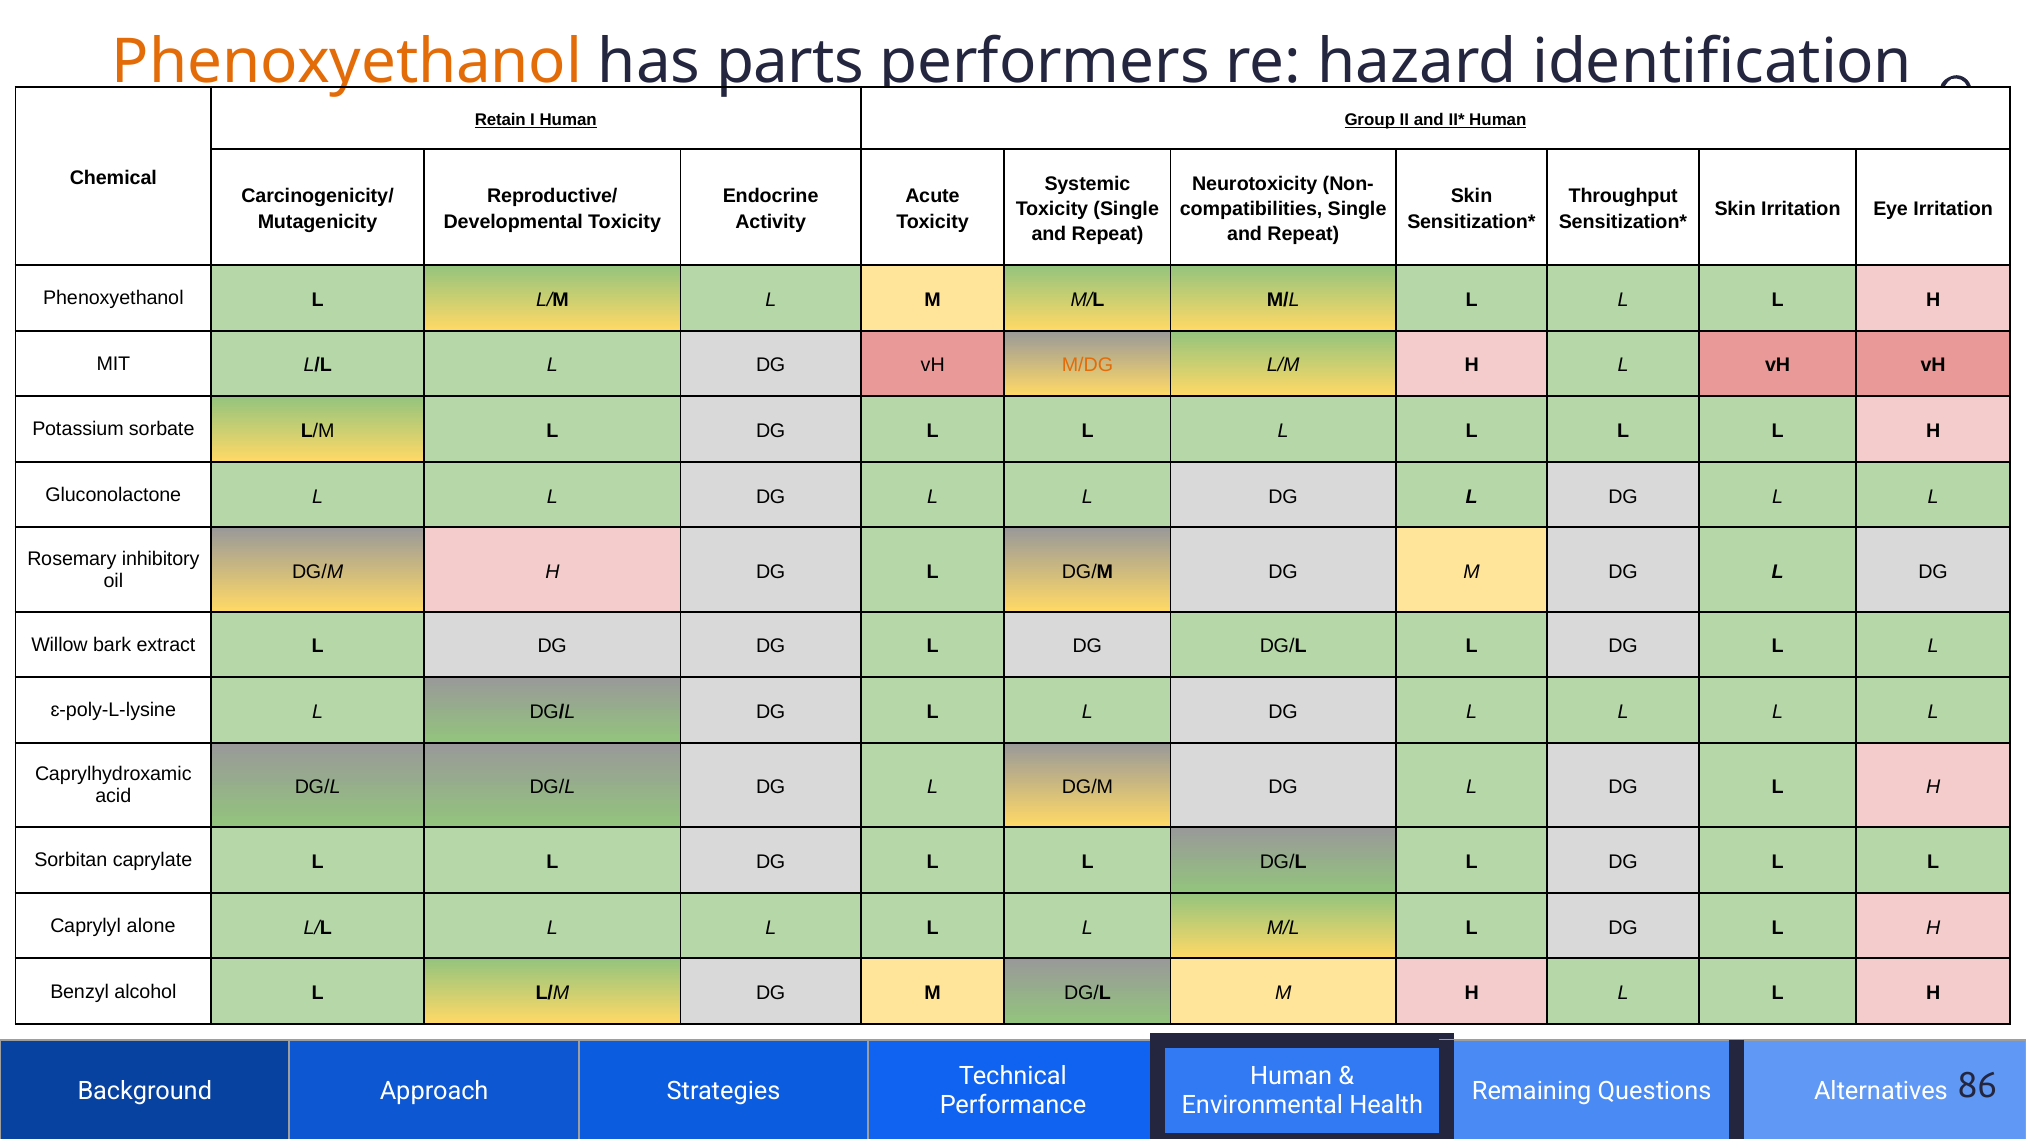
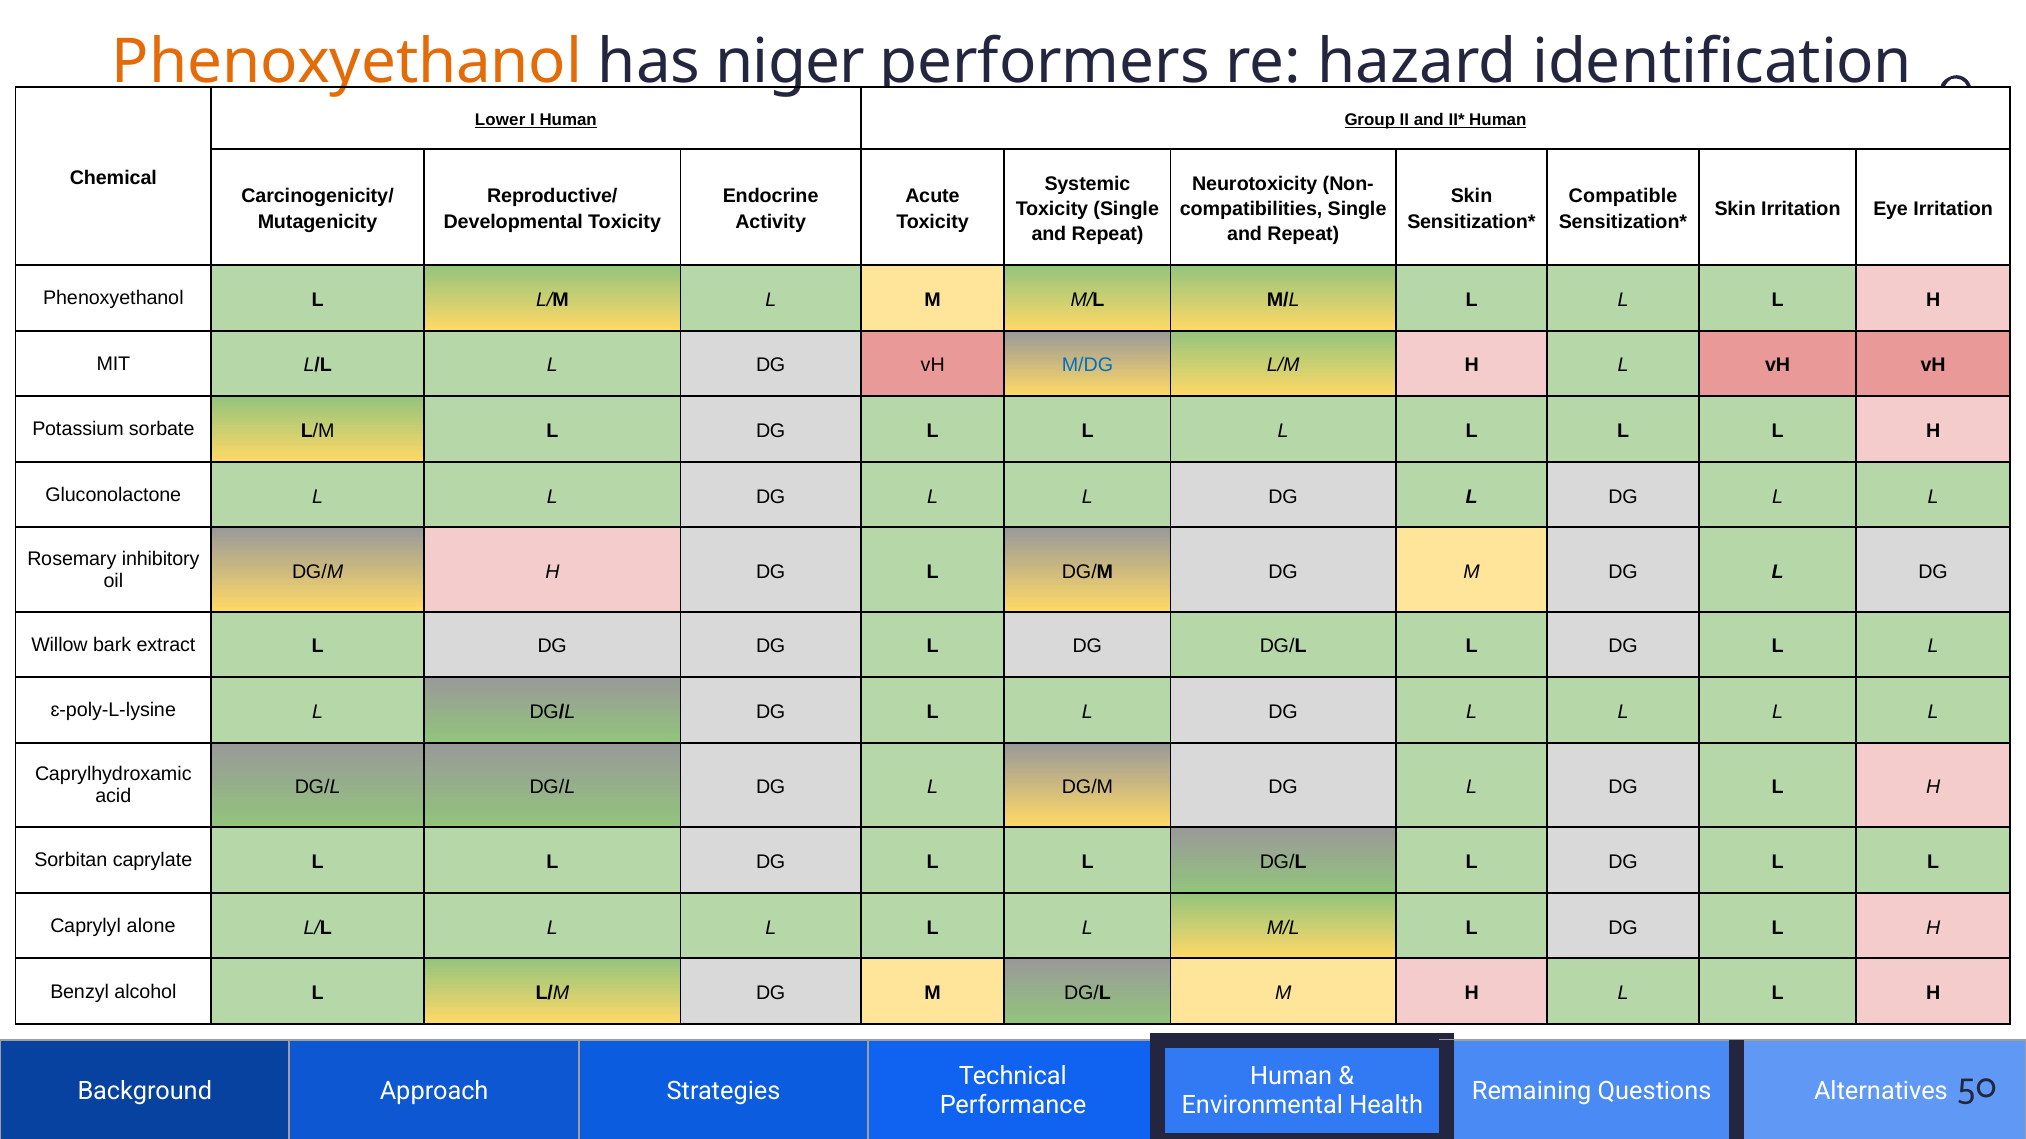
parts: parts -> niger
Retain: Retain -> Lower
Throughput: Throughput -> Compatible
M/DG colour: orange -> blue
86: 86 -> 50
